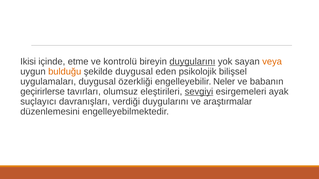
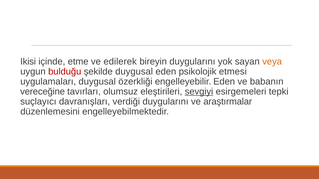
kontrolü: kontrolü -> edilerek
duygularını at (192, 62) underline: present -> none
bulduğu colour: orange -> red
bilişsel: bilişsel -> etmesi
engelleyebilir Neler: Neler -> Eden
geçirirlerse: geçirirlerse -> vereceğine
ayak: ayak -> tepki
